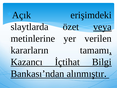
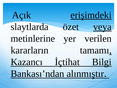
erişimdeki underline: none -> present
